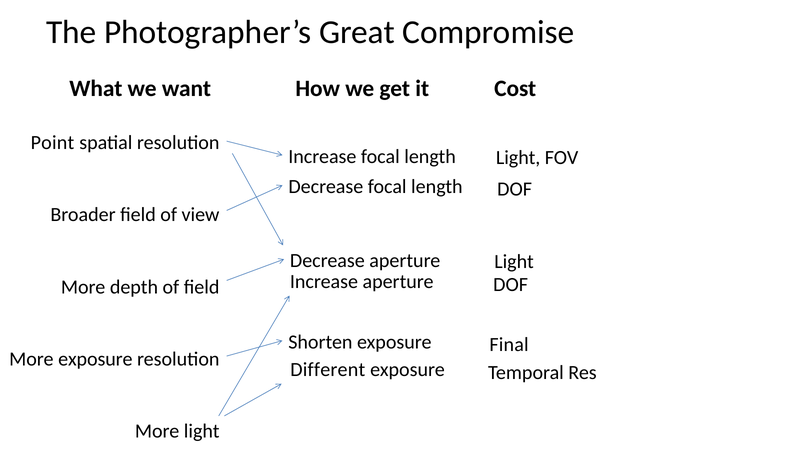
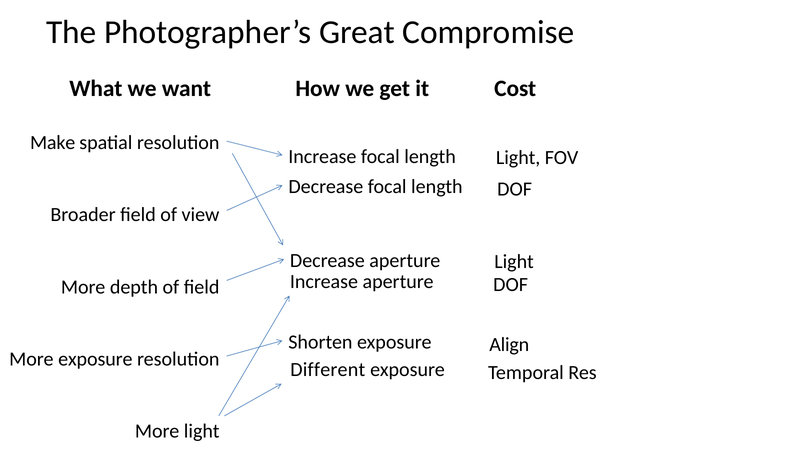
Point: Point -> Make
Final: Final -> Align
